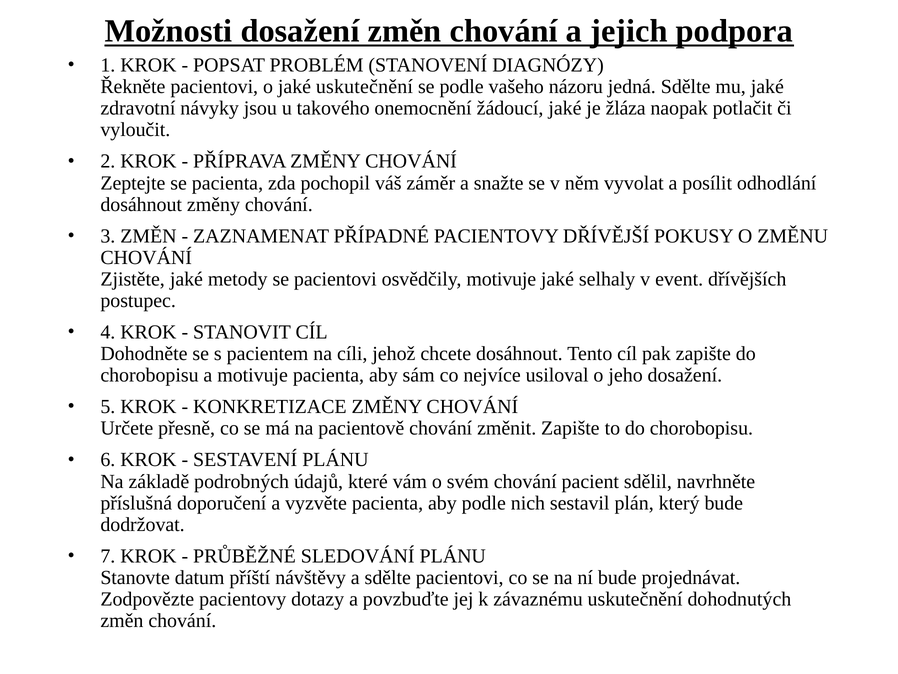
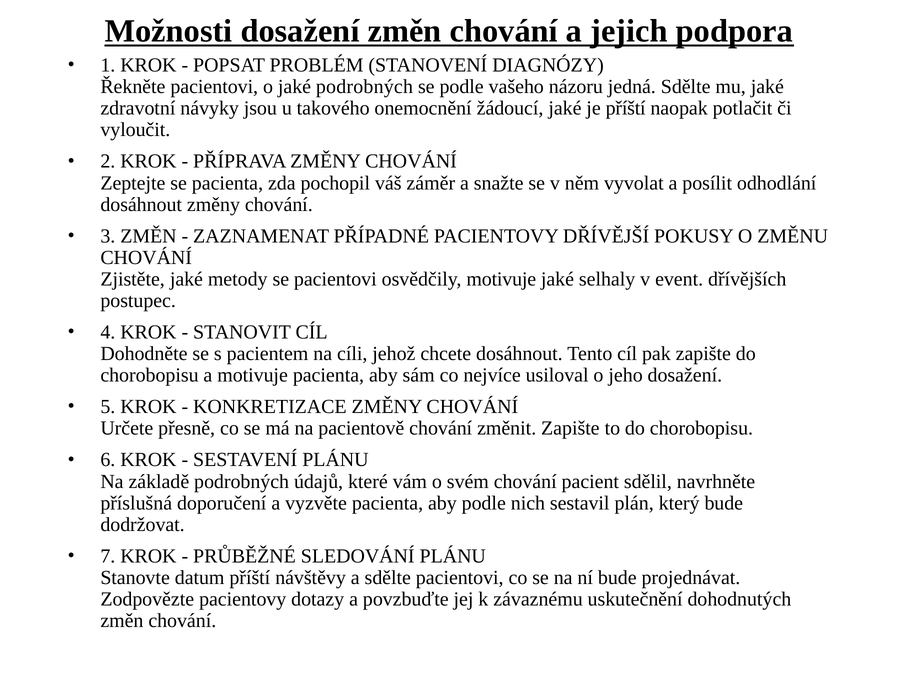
jaké uskutečnění: uskutečnění -> podrobných
je žláza: žláza -> příští
